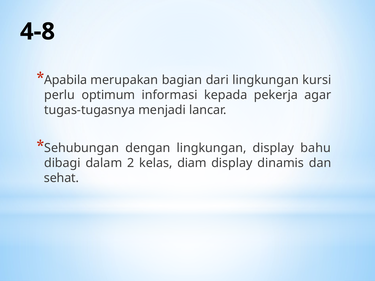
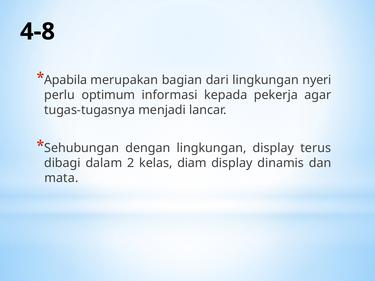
kursi: kursi -> nyeri
bahu: bahu -> terus
sehat: sehat -> mata
